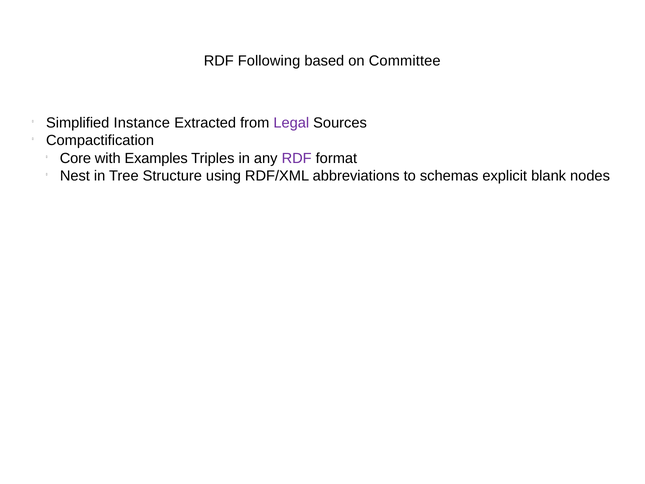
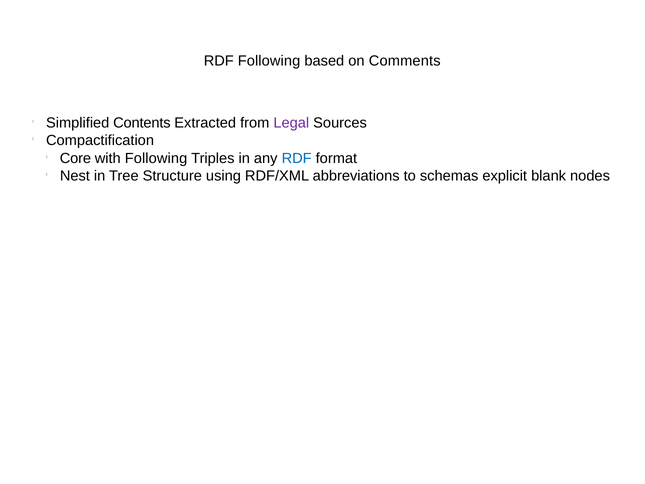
Committee: Committee -> Comments
Instance: Instance -> Contents
with Examples: Examples -> Following
RDF at (297, 158) colour: purple -> blue
